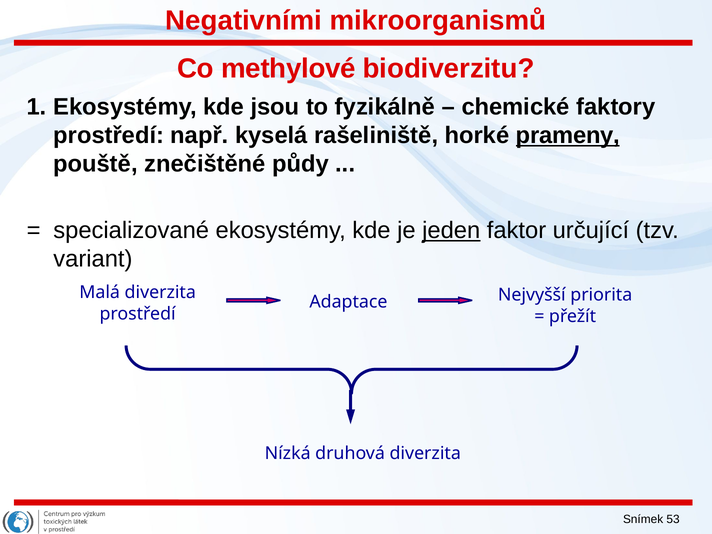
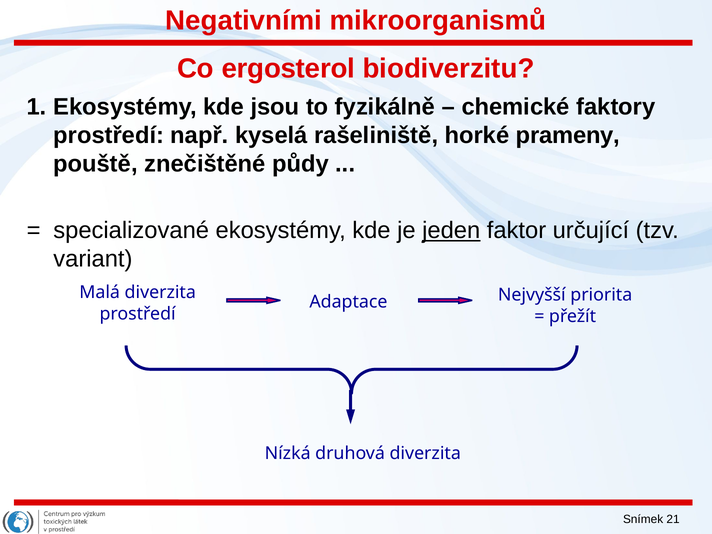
methylové: methylové -> ergosterol
prameny underline: present -> none
53: 53 -> 21
